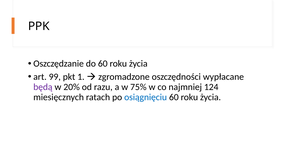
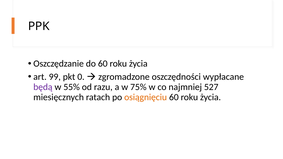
1: 1 -> 0
20%: 20% -> 55%
124: 124 -> 527
osiągnięciu colour: blue -> orange
